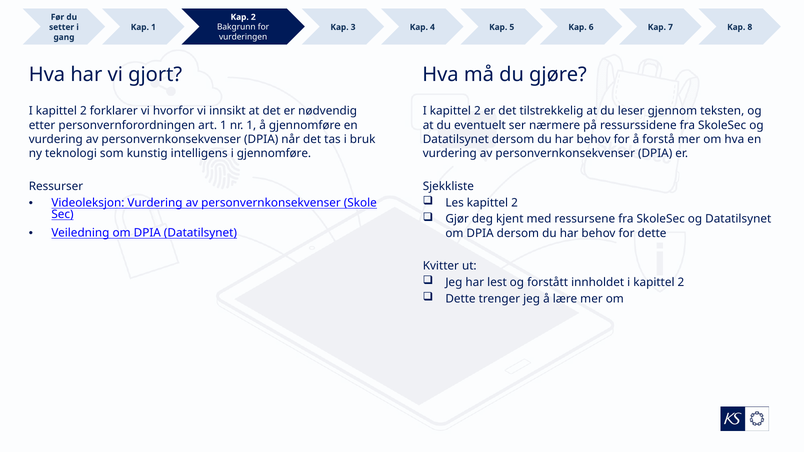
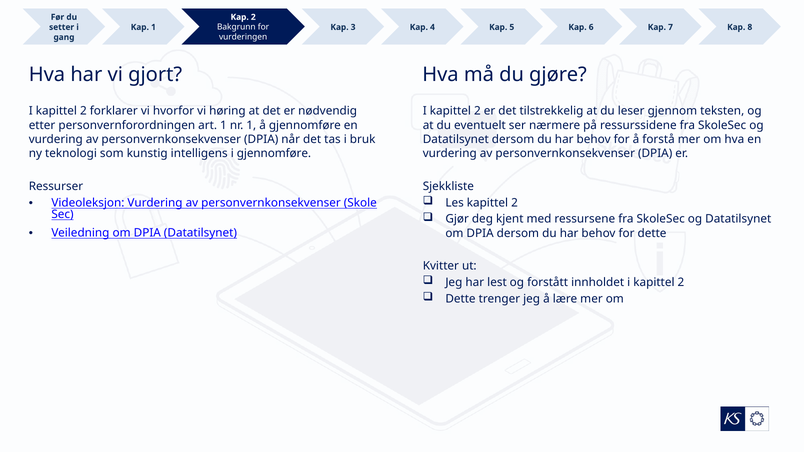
innsikt: innsikt -> høring
